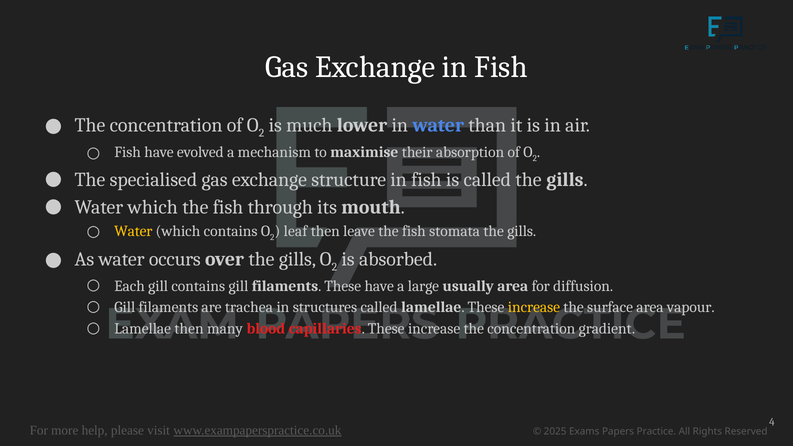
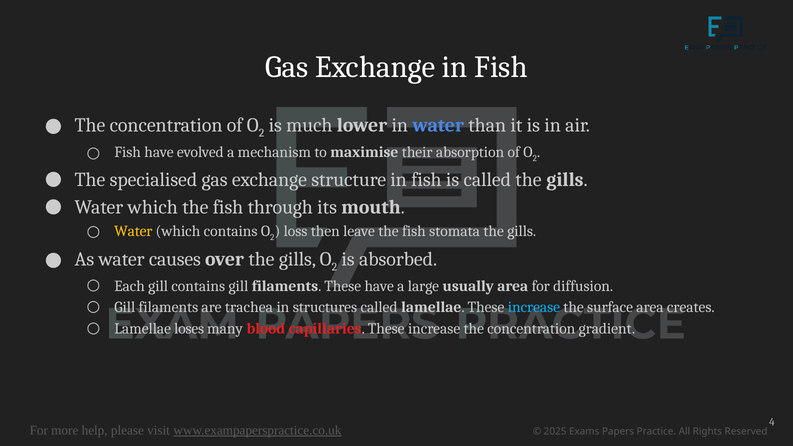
leaf: leaf -> loss
occurs: occurs -> causes
increase at (534, 307) colour: yellow -> light blue
vapour: vapour -> creates
Lamellae then: then -> loses
